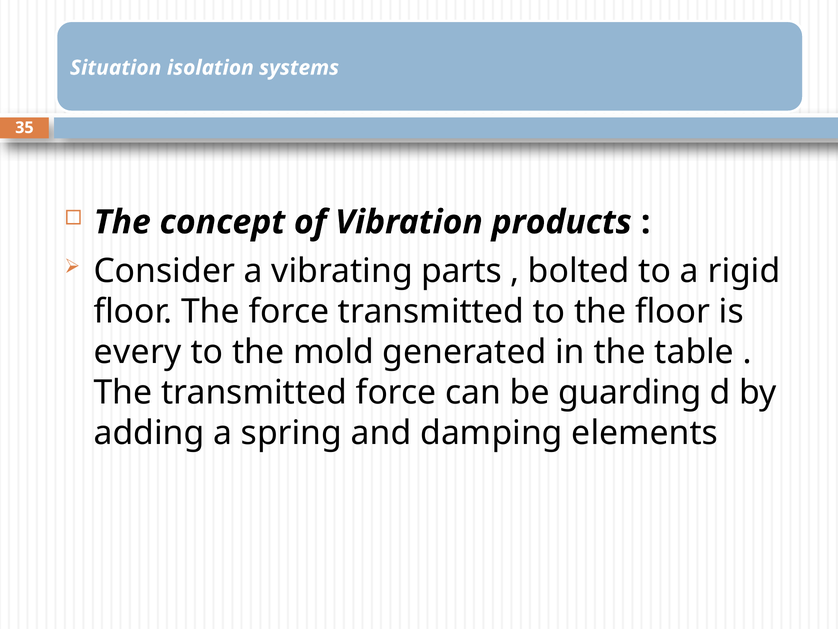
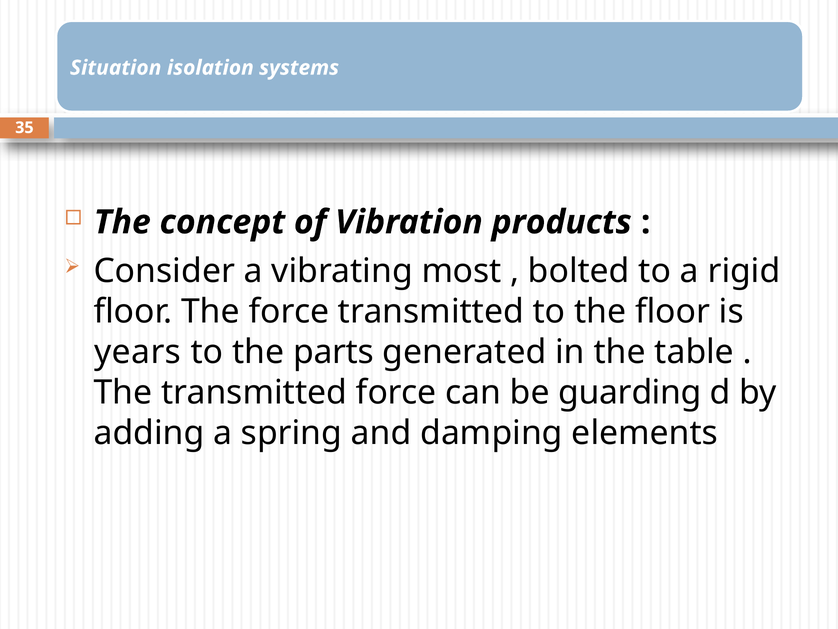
parts: parts -> most
every: every -> years
mold: mold -> parts
